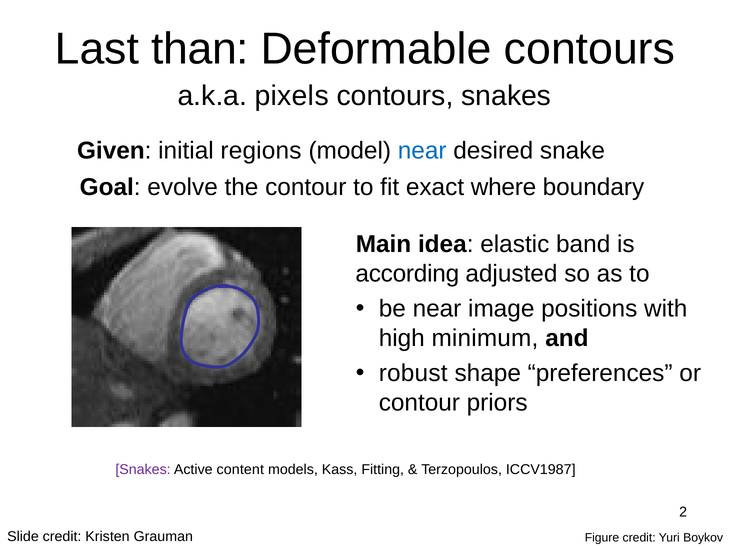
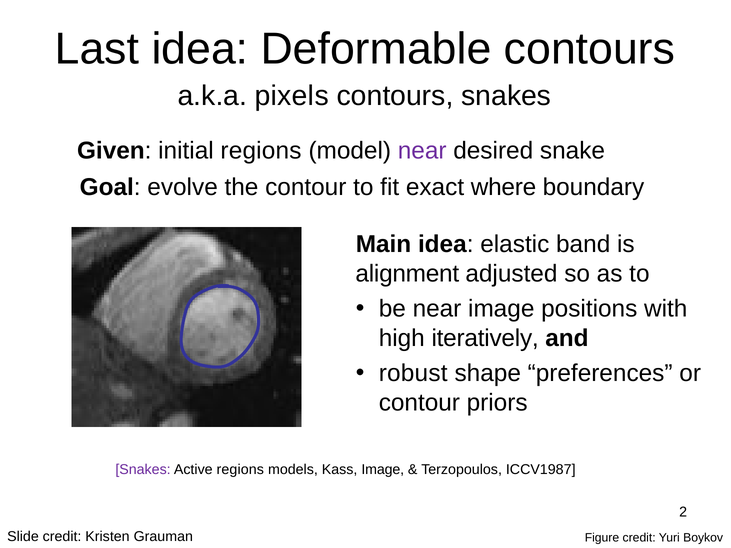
Last than: than -> idea
near at (422, 151) colour: blue -> purple
according: according -> alignment
minimum: minimum -> iteratively
Active content: content -> regions
Kass Fitting: Fitting -> Image
